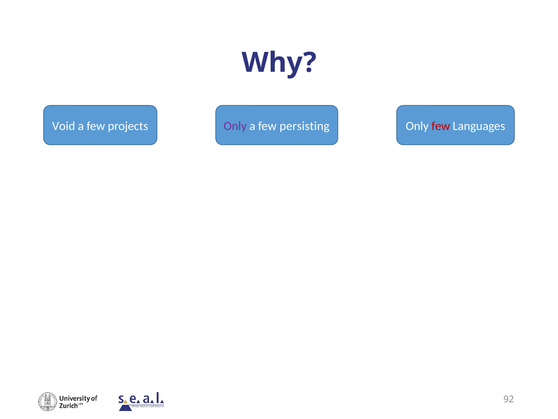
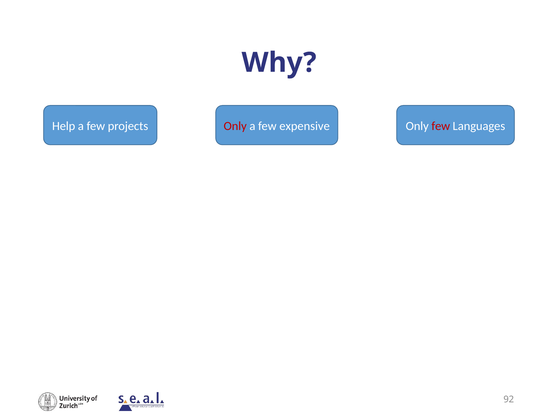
Void: Void -> Help
Only at (235, 126) colour: purple -> red
persisting: persisting -> expensive
